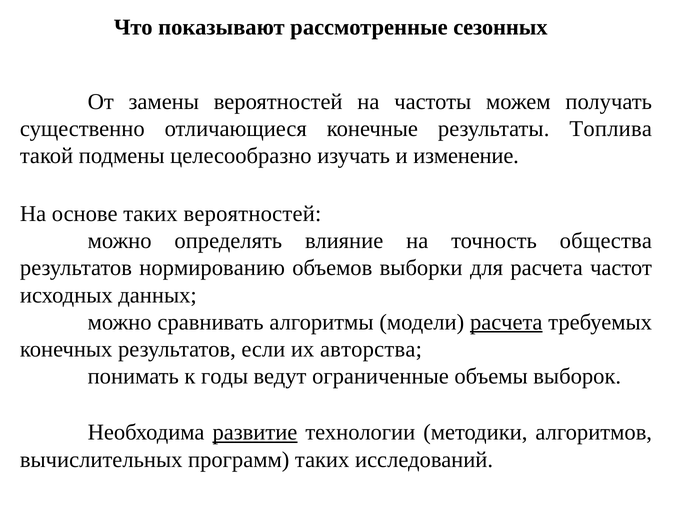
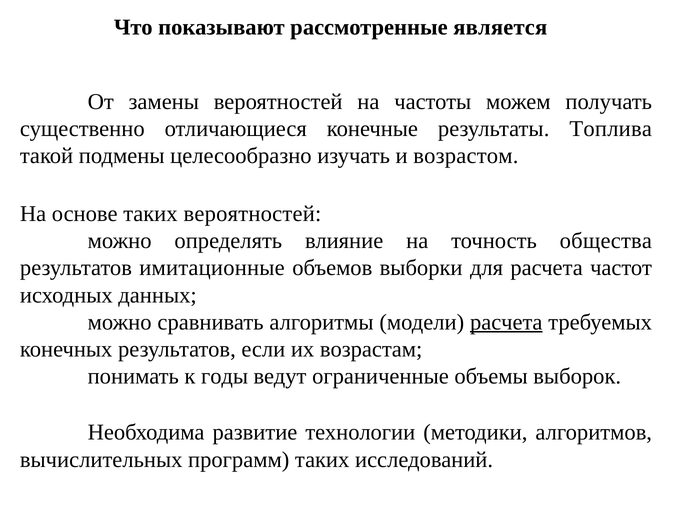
сезонных: сезонных -> является
изменение: изменение -> возрастом
нормированию: нормированию -> имитационные
авторства: авторства -> возрастам
развитие underline: present -> none
